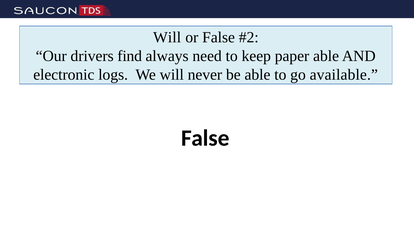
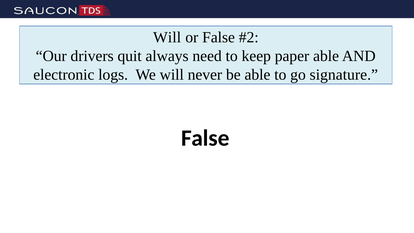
find: find -> quit
available: available -> signature
